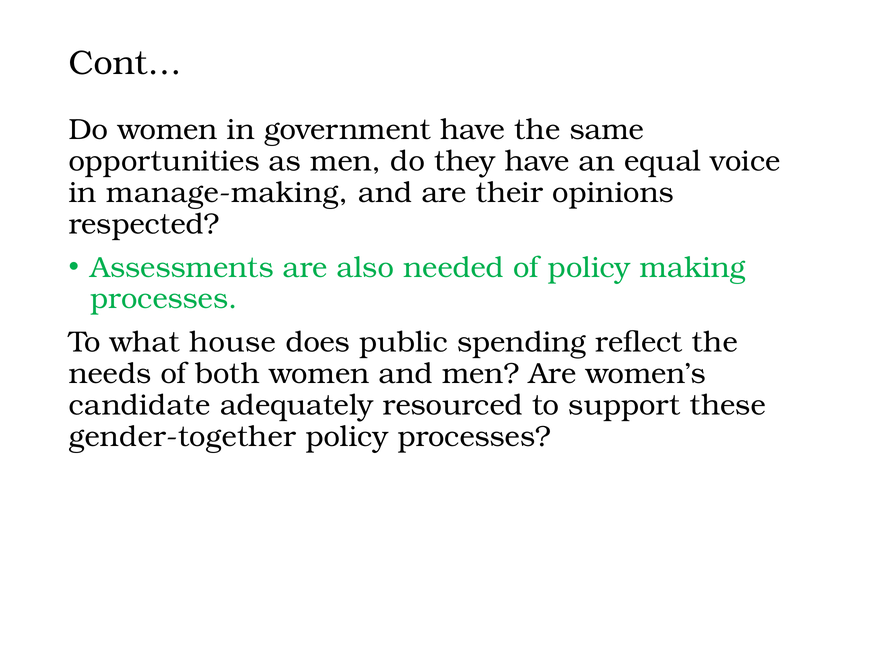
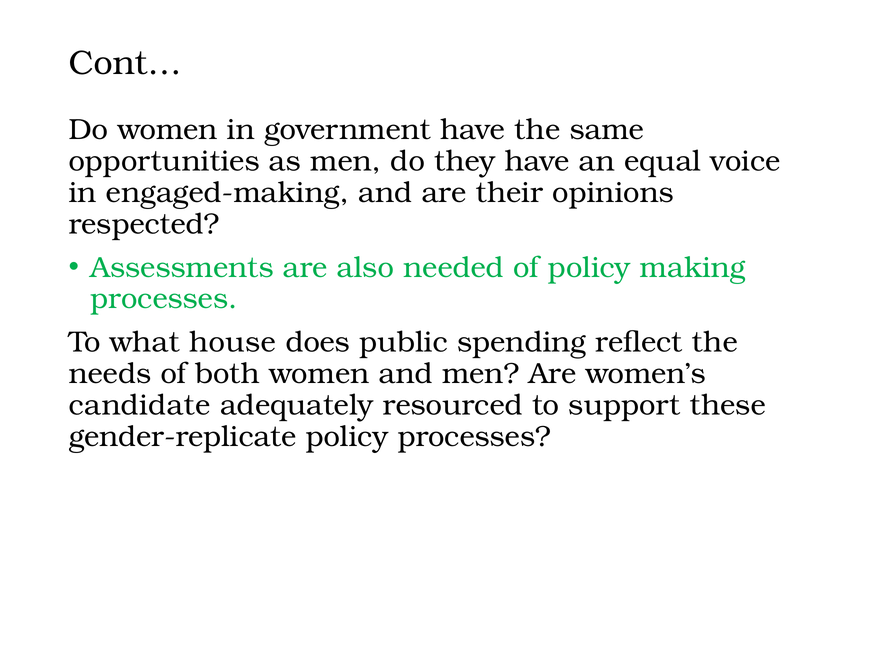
manage-making: manage-making -> engaged-making
gender-together: gender-together -> gender-replicate
